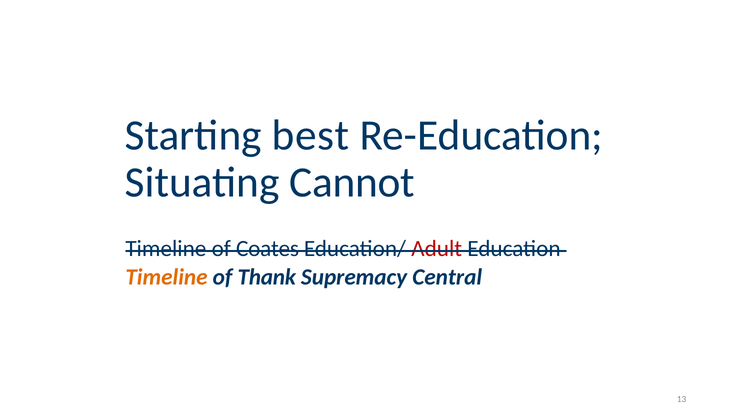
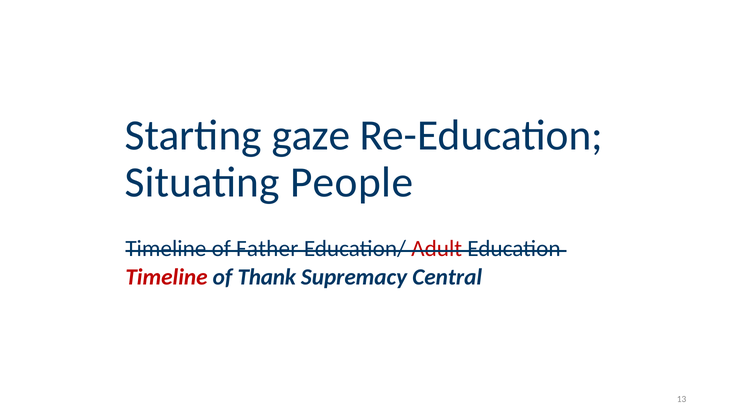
best: best -> gaze
Cannot: Cannot -> People
Coates: Coates -> Father
Timeline at (166, 277) colour: orange -> red
